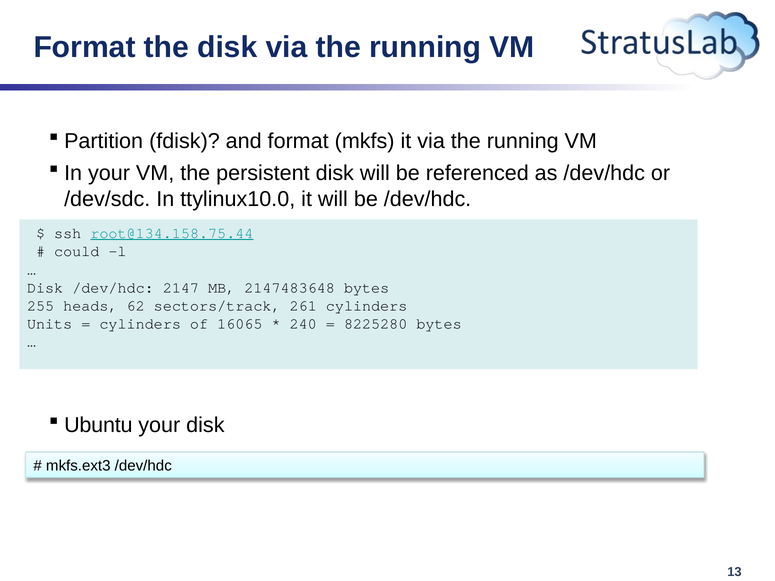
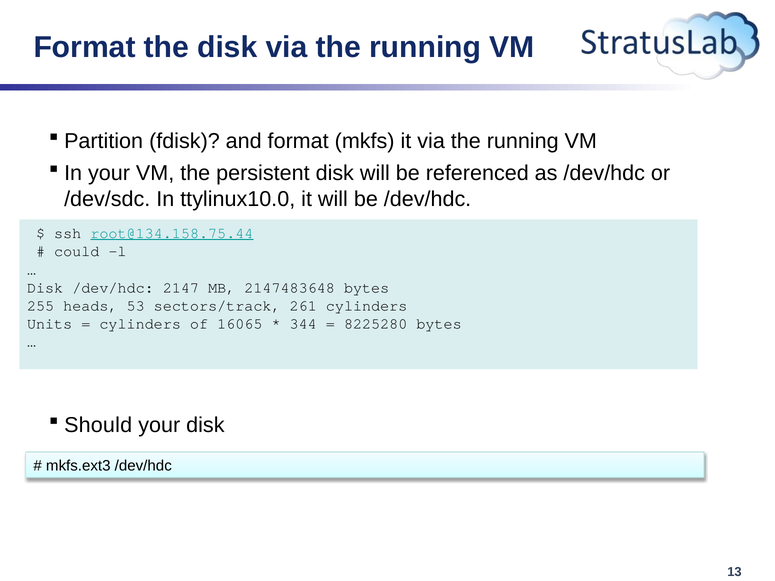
62: 62 -> 53
240: 240 -> 344
Ubuntu: Ubuntu -> Should
